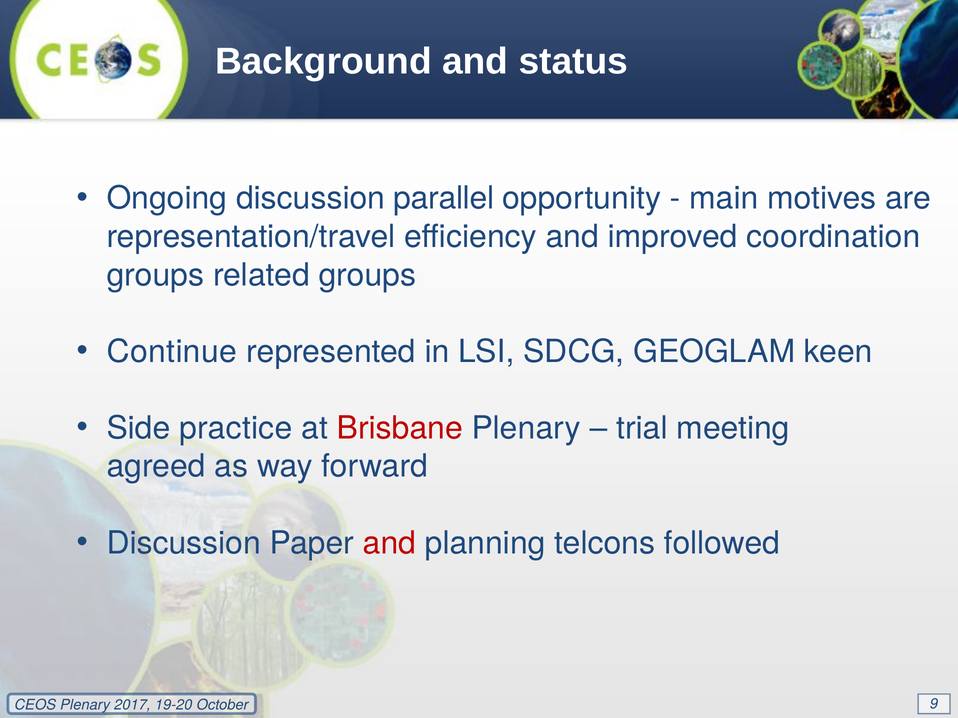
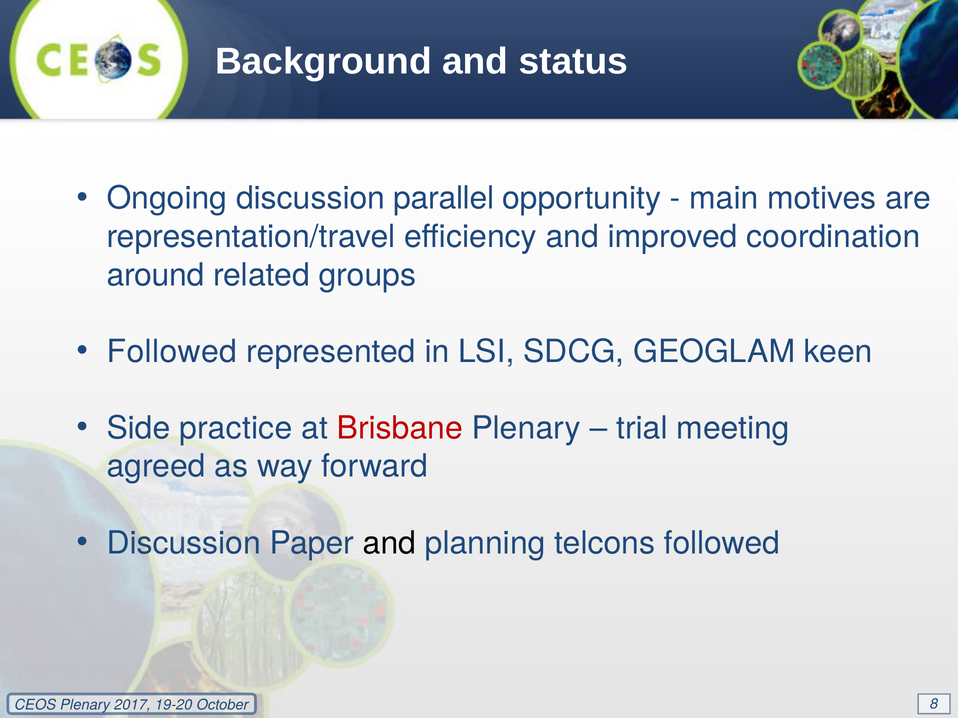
groups at (155, 275): groups -> around
Continue at (172, 352): Continue -> Followed
and at (389, 543) colour: red -> black
9: 9 -> 8
